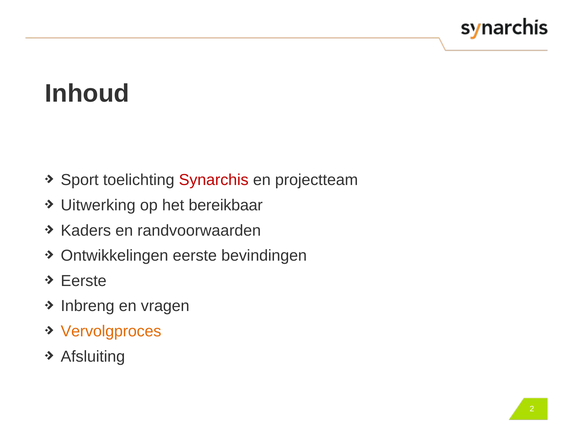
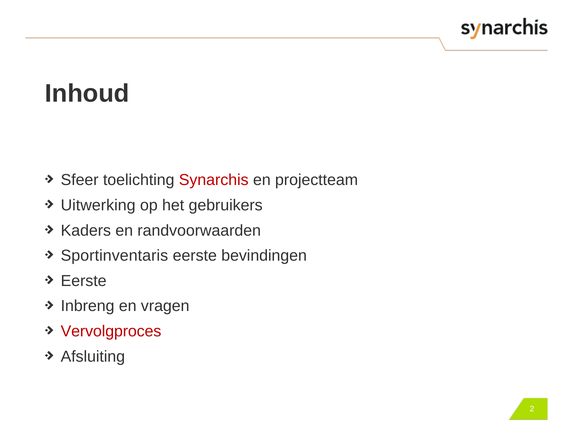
Sport: Sport -> Sfeer
bereikbaar: bereikbaar -> gebruikers
Ontwikkelingen: Ontwikkelingen -> Sportinventaris
Vervolgproces colour: orange -> red
